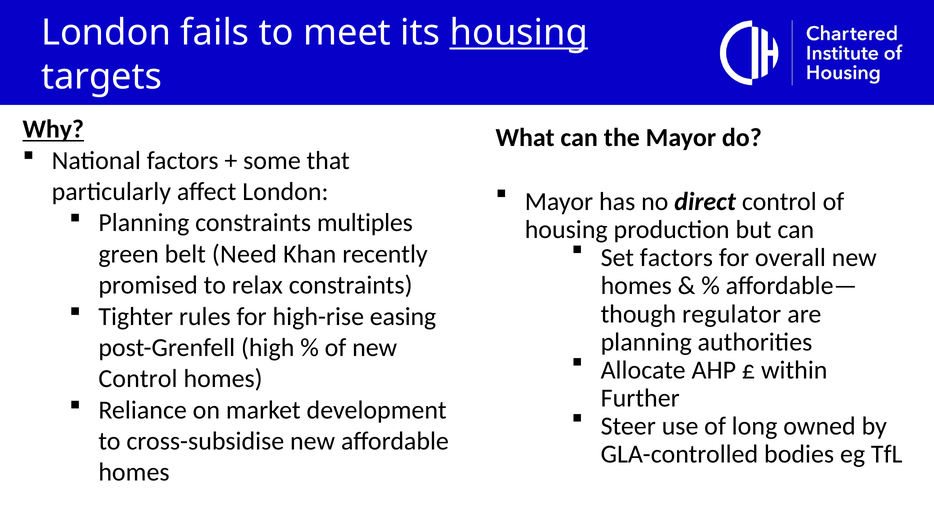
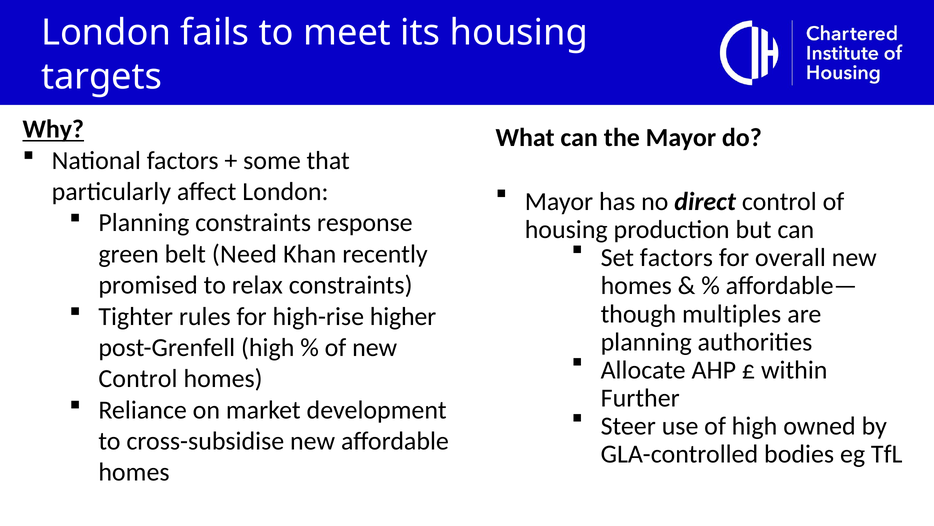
housing at (519, 33) underline: present -> none
multiples: multiples -> response
easing: easing -> higher
regulator: regulator -> multiples
of long: long -> high
